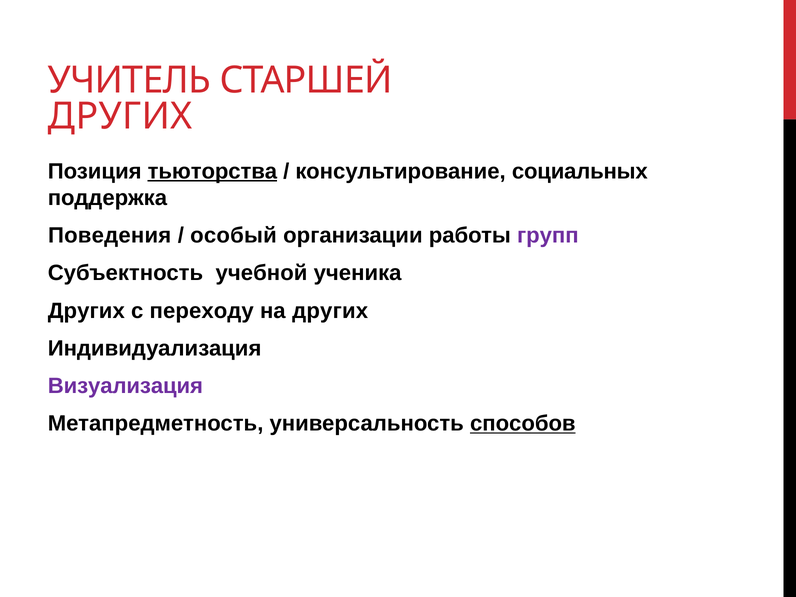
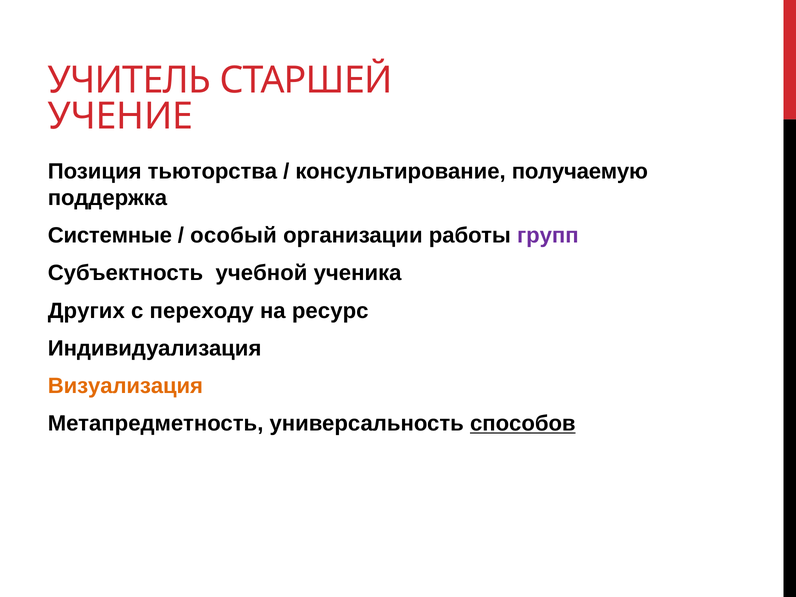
ДРУГИХ at (120, 116): ДРУГИХ -> УЧЕНИЕ
тьюторства underline: present -> none
социальных: социальных -> получаемую
Поведения: Поведения -> Системные
на других: других -> ресурс
Визуализация colour: purple -> orange
